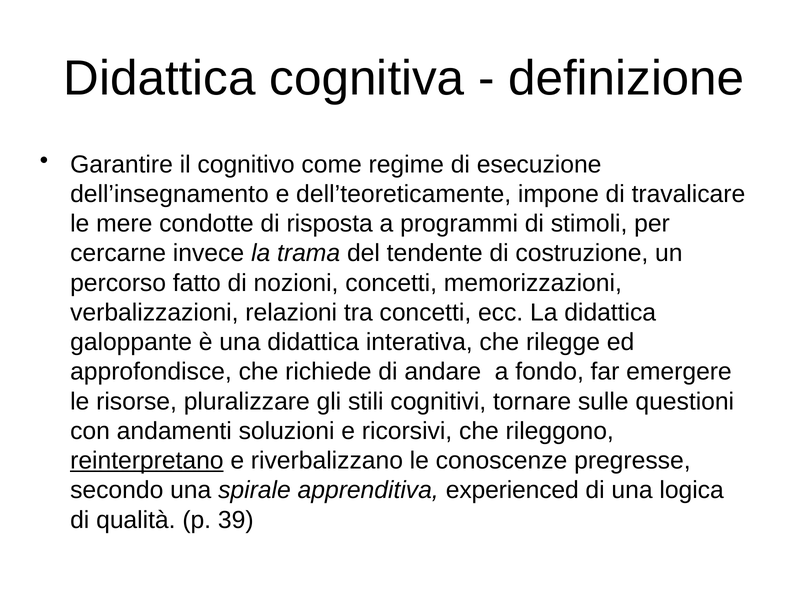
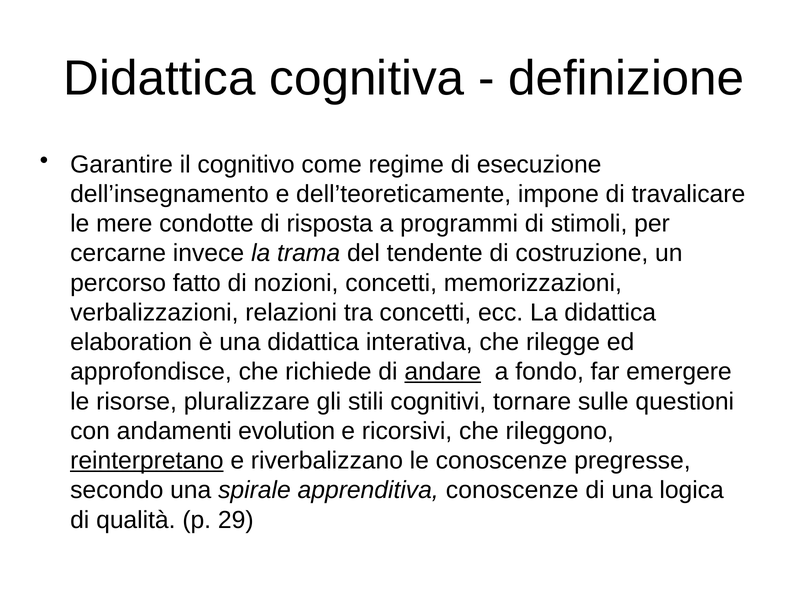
galoppante: galoppante -> elaboration
andare underline: none -> present
soluzioni: soluzioni -> evolution
apprenditiva experienced: experienced -> conoscenze
39: 39 -> 29
